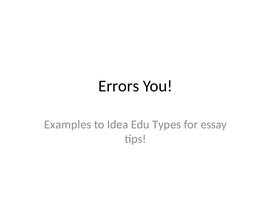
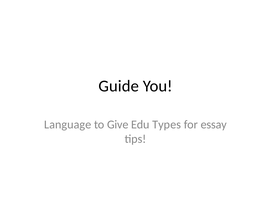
Errors: Errors -> Guide
Examples: Examples -> Language
Idea: Idea -> Give
